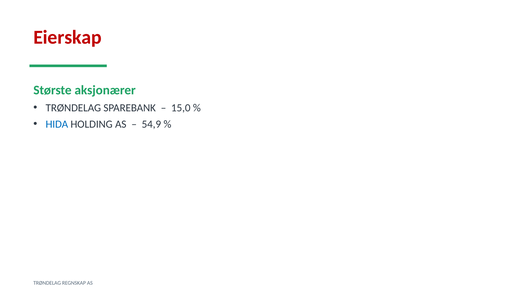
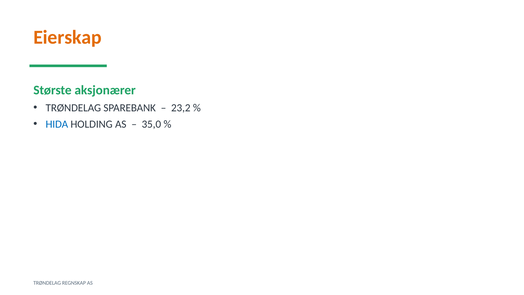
Eierskap colour: red -> orange
15,0: 15,0 -> 23,2
54,9: 54,9 -> 35,0
